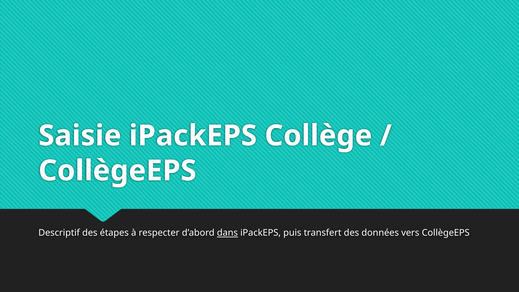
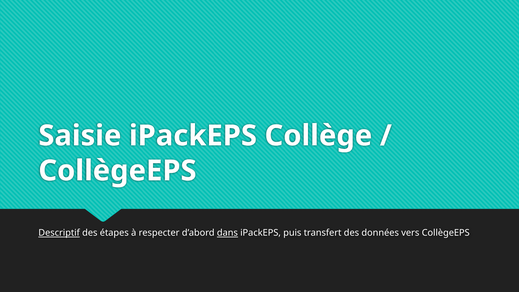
Descriptif underline: none -> present
